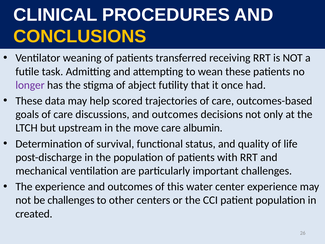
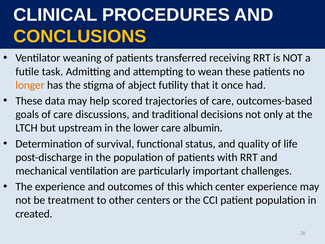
longer colour: purple -> orange
discussions and outcomes: outcomes -> traditional
move: move -> lower
water: water -> which
be challenges: challenges -> treatment
